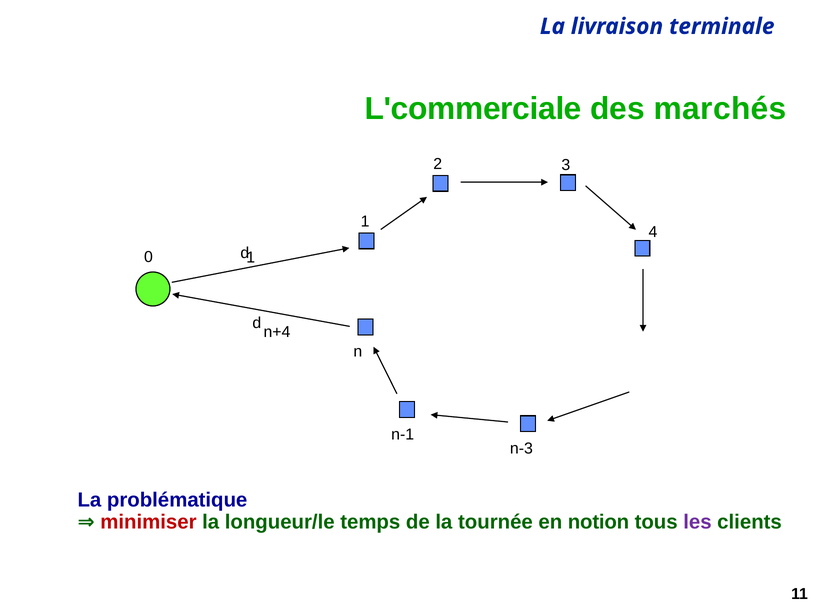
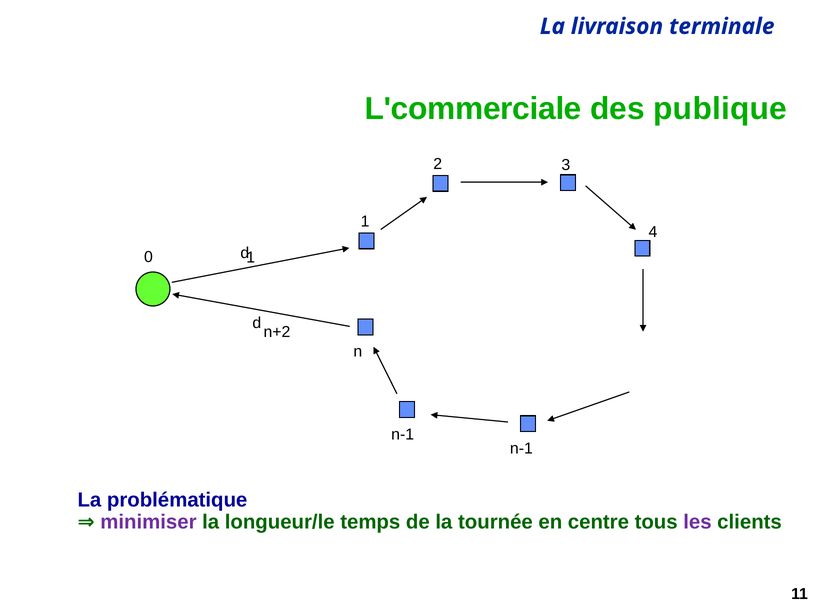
marchés: marchés -> publique
n+4: n+4 -> n+2
n-3 at (521, 448): n-3 -> n-1
minimiser colour: red -> purple
notion: notion -> centre
